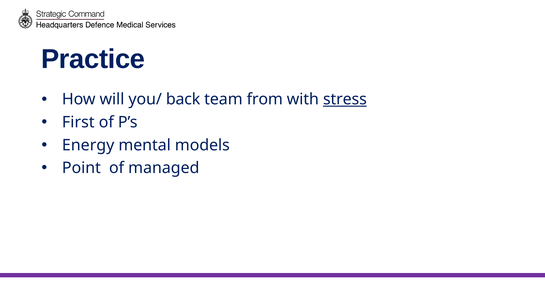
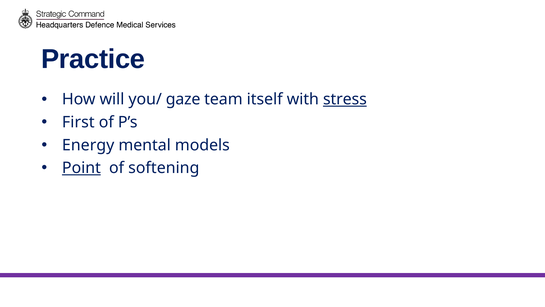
back: back -> gaze
from: from -> itself
Point underline: none -> present
managed: managed -> softening
